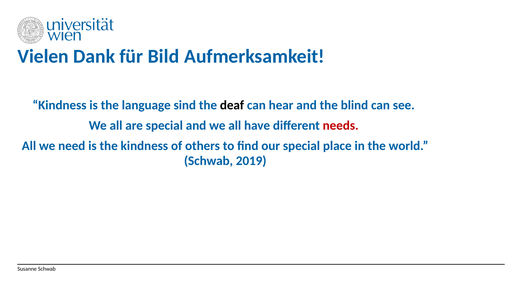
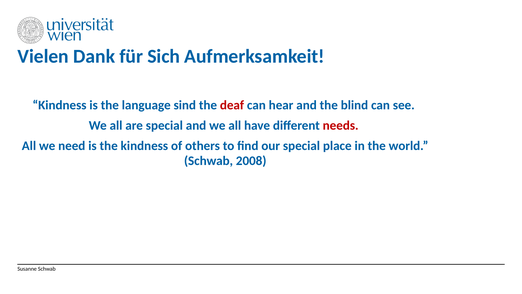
Bild: Bild -> Sich
deaf colour: black -> red
2019: 2019 -> 2008
